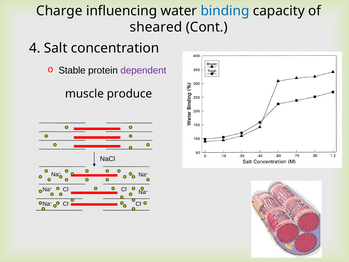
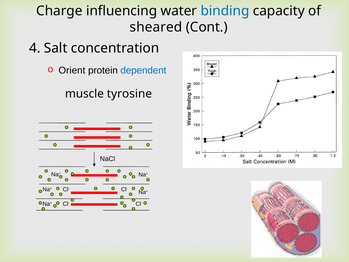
Stable: Stable -> Orient
dependent colour: purple -> blue
produce: produce -> tyrosine
